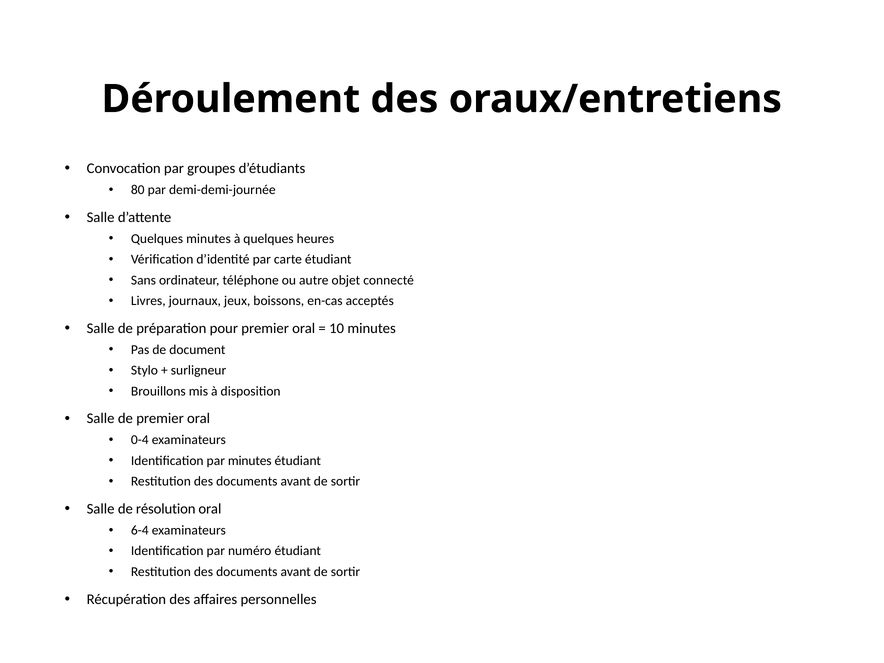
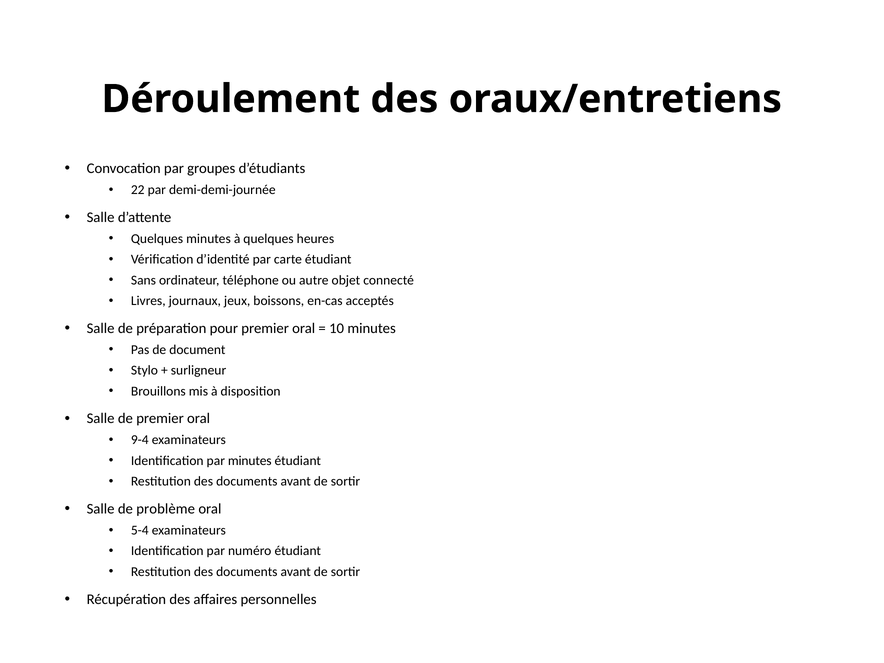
80: 80 -> 22
0-4: 0-4 -> 9-4
résolution: résolution -> problème
6-4: 6-4 -> 5-4
